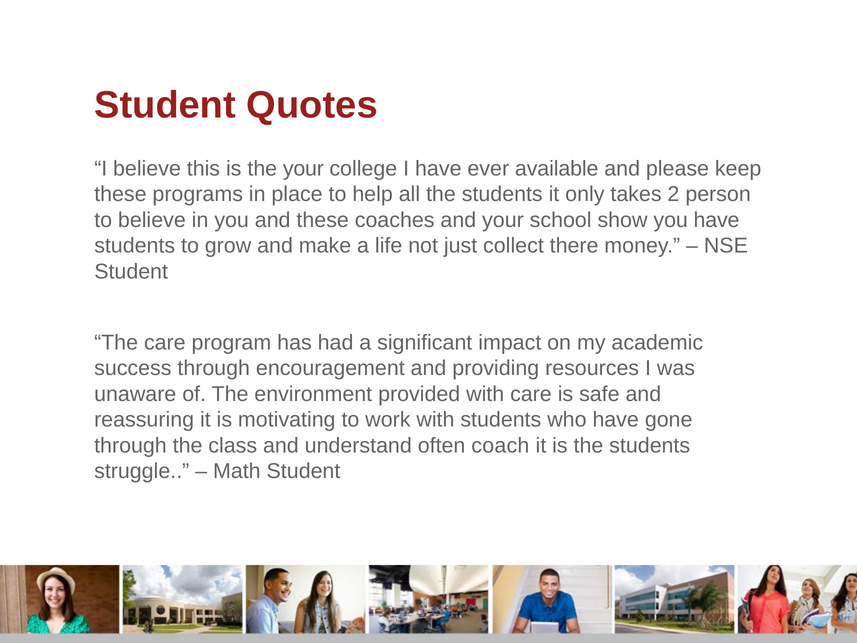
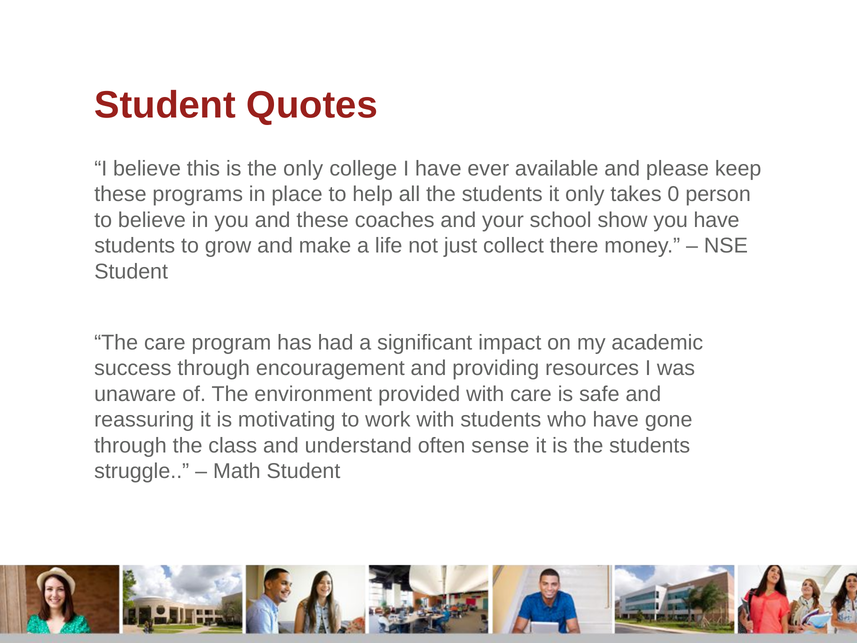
the your: your -> only
2: 2 -> 0
coach: coach -> sense
